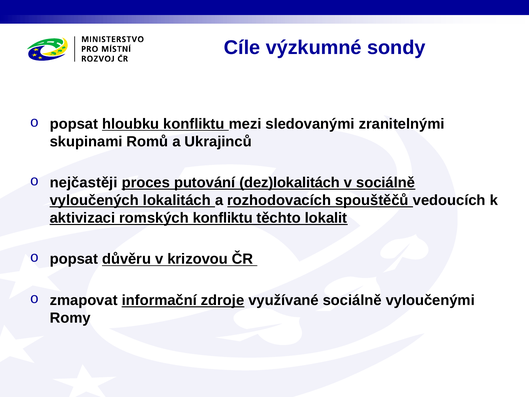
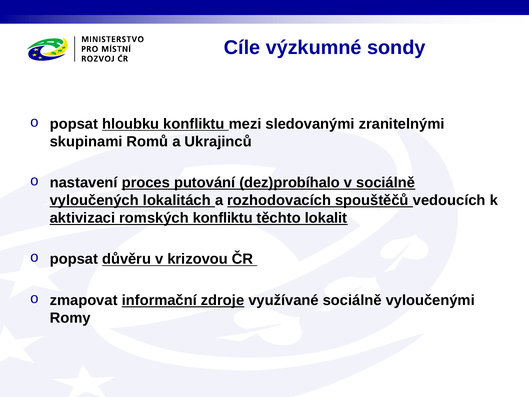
nejčastěji: nejčastěji -> nastavení
dez)lokalitách: dez)lokalitách -> dez)probíhalo
